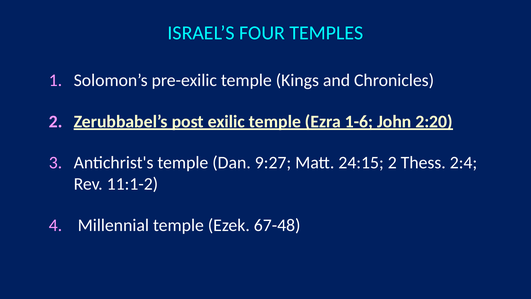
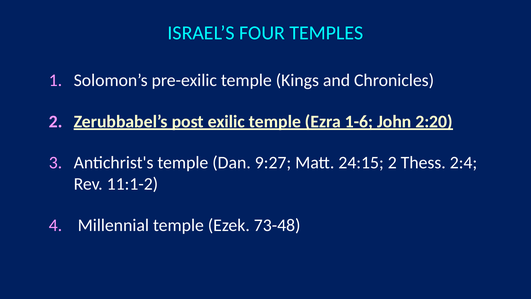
67-48: 67-48 -> 73-48
